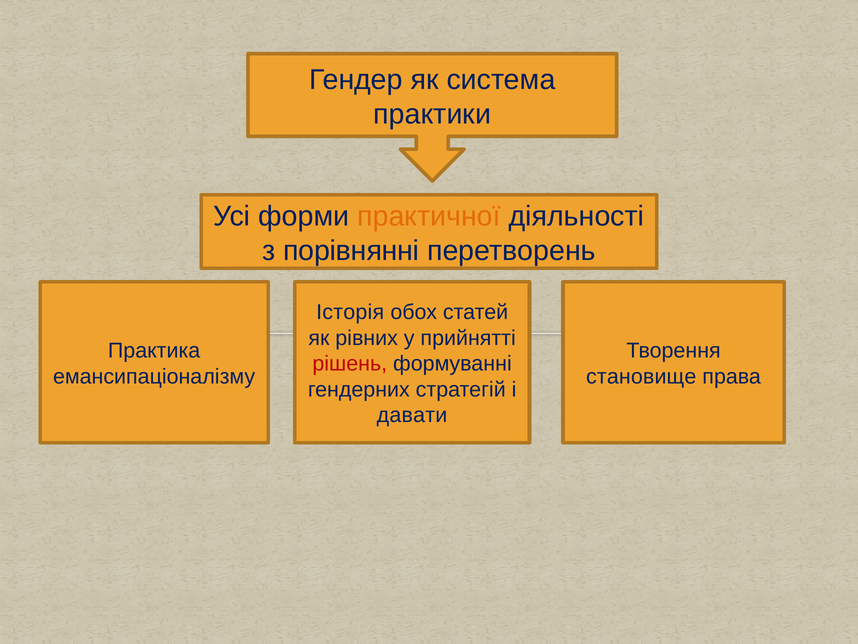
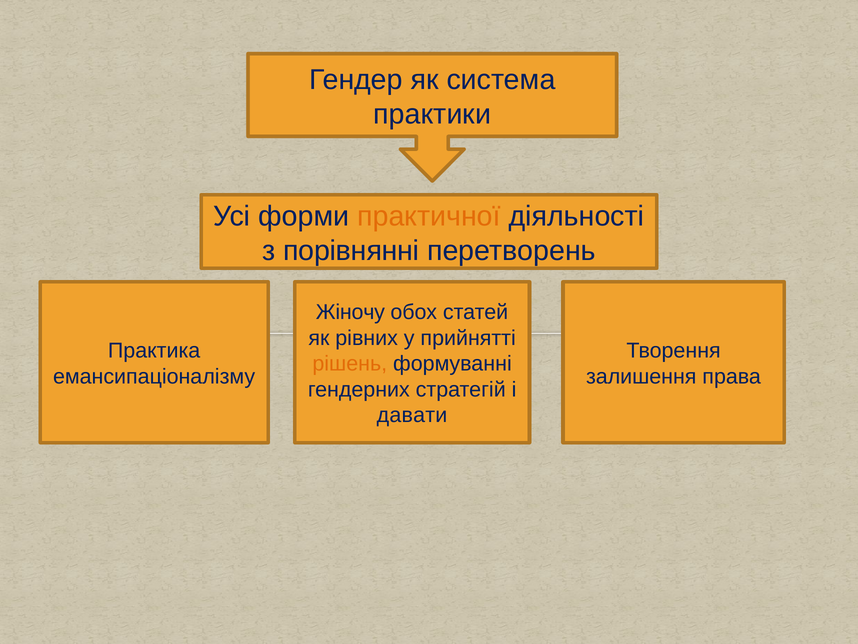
Історія: Історія -> Жіночу
рішень colour: red -> orange
становище: становище -> залишення
